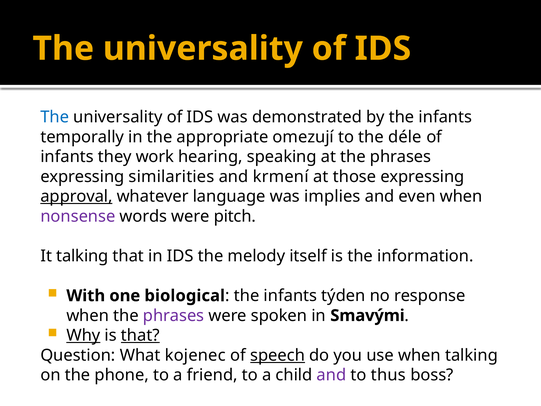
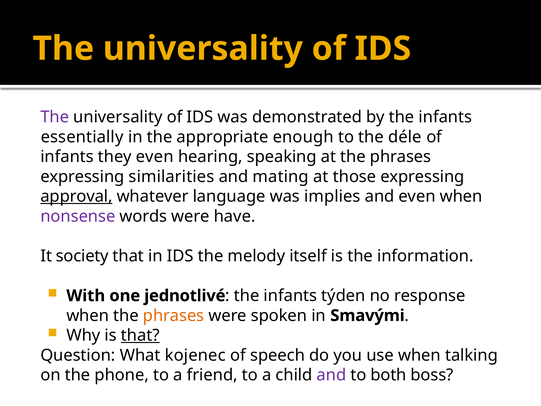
The at (55, 117) colour: blue -> purple
temporally: temporally -> essentially
omezují: omezují -> enough
they work: work -> even
krmení: krmení -> mating
pitch: pitch -> have
It talking: talking -> society
biological: biological -> jednotlivé
phrases at (174, 315) colour: purple -> orange
Why underline: present -> none
speech underline: present -> none
thus: thus -> both
